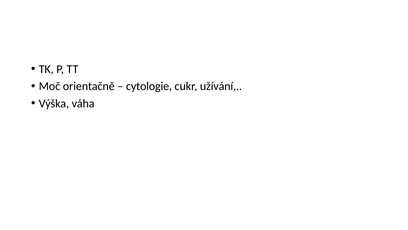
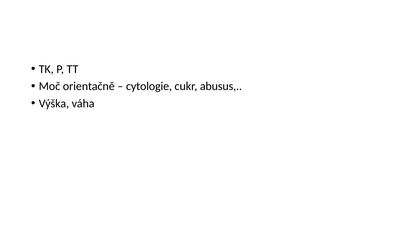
užívání: užívání -> abusus
